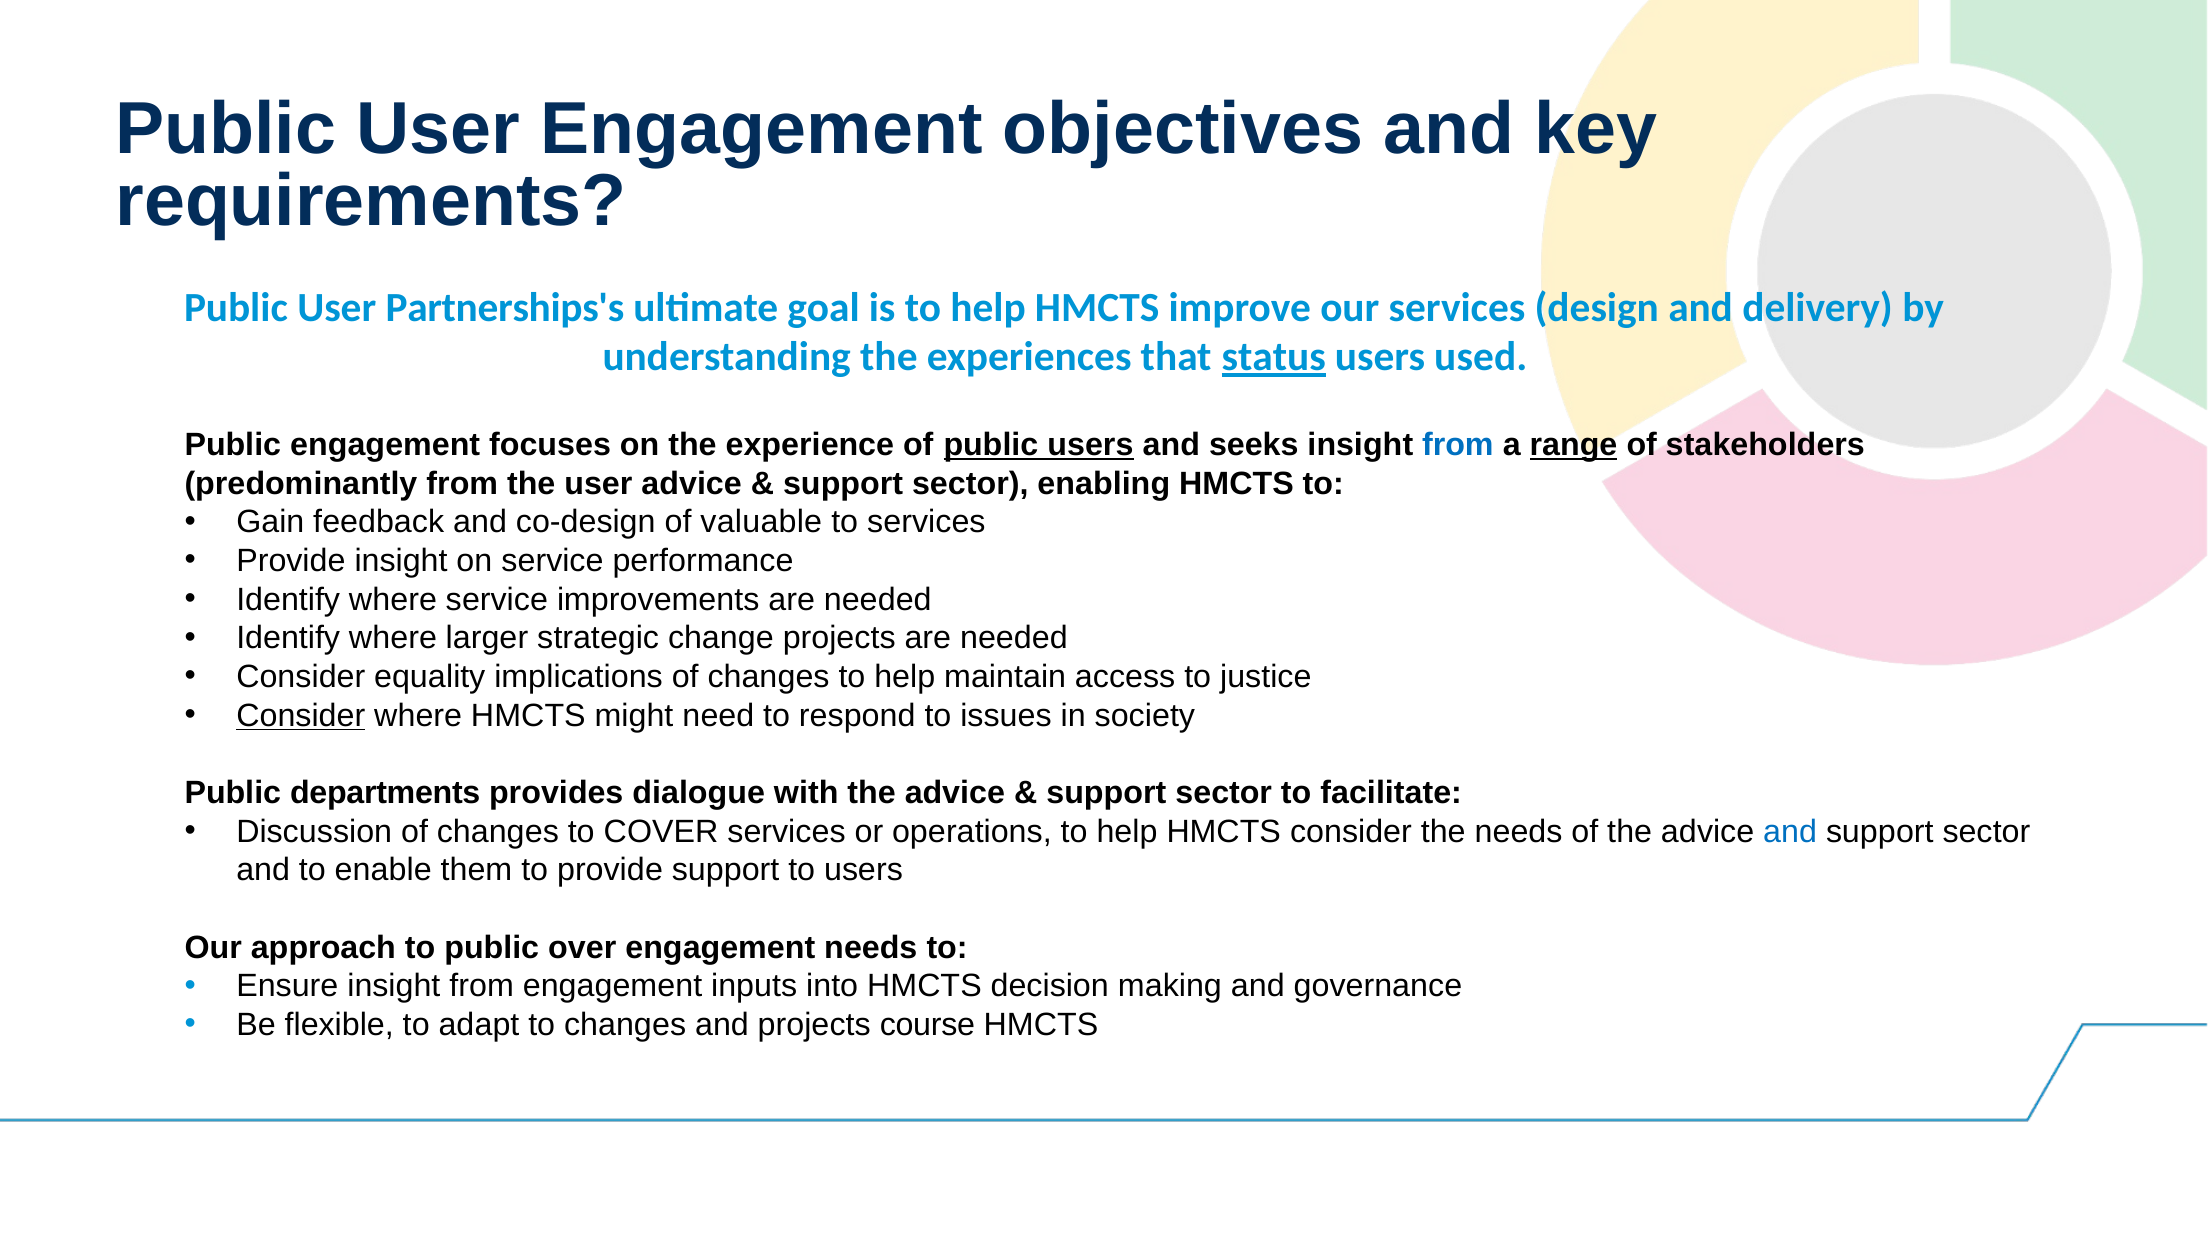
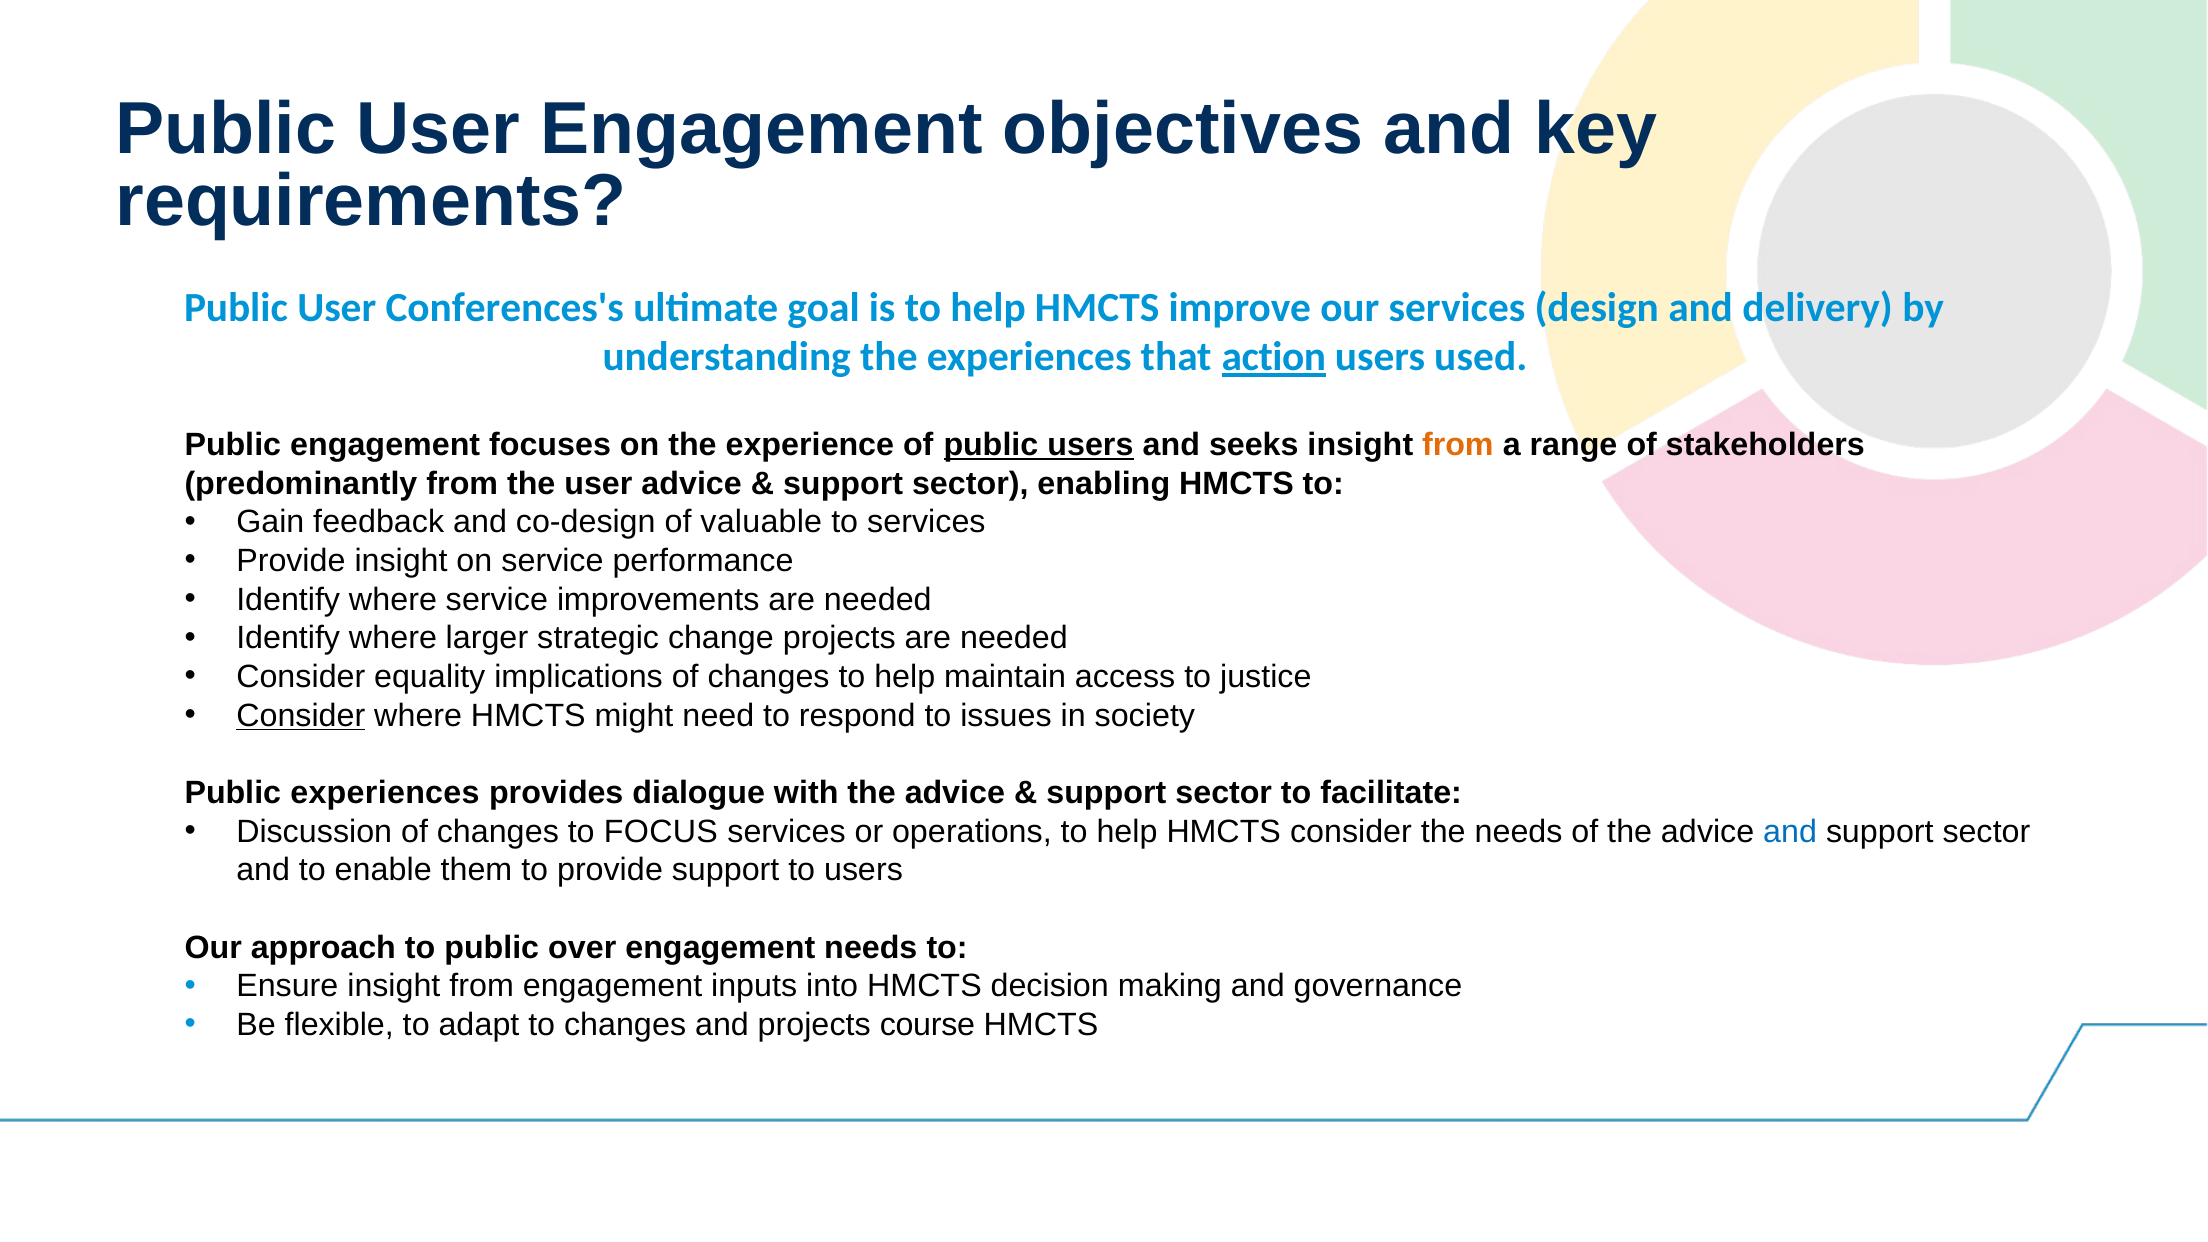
Partnerships's: Partnerships's -> Conferences's
status: status -> action
from at (1458, 445) colour: blue -> orange
range underline: present -> none
Public departments: departments -> experiences
COVER: COVER -> FOCUS
